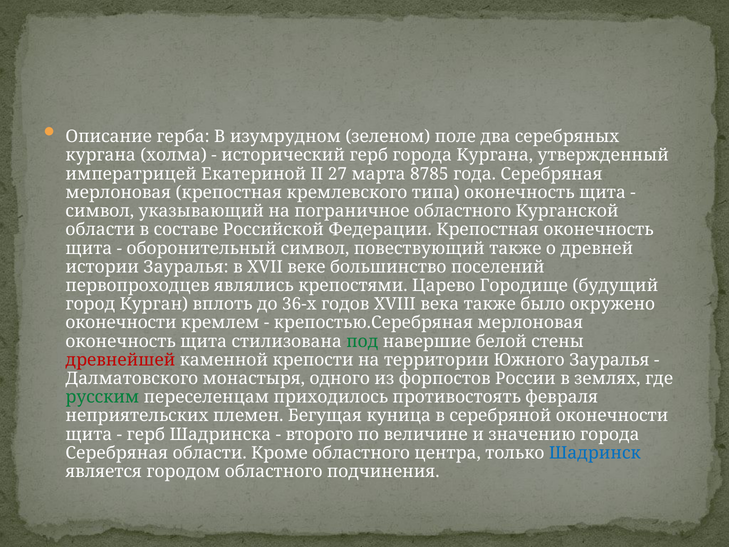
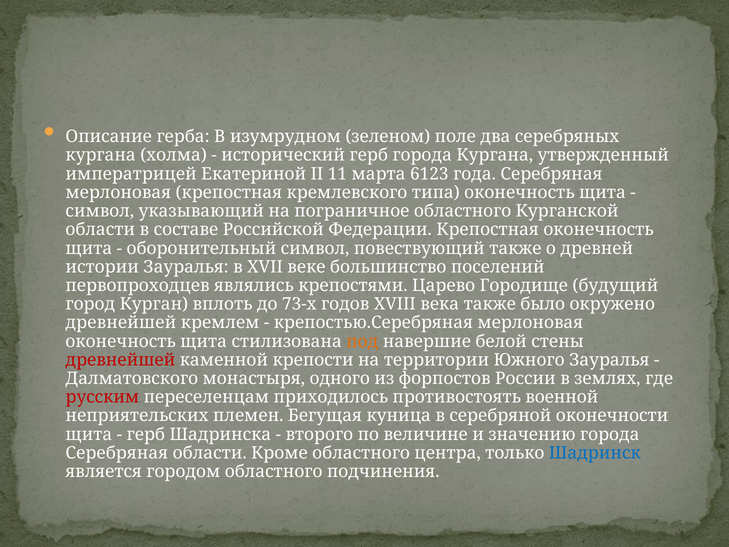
27: 27 -> 11
8785: 8785 -> 6123
36-х: 36-х -> 73-х
оконечности at (121, 323): оконечности -> древнейшей
под colour: green -> orange
русским colour: green -> red
февраля: февраля -> военной
